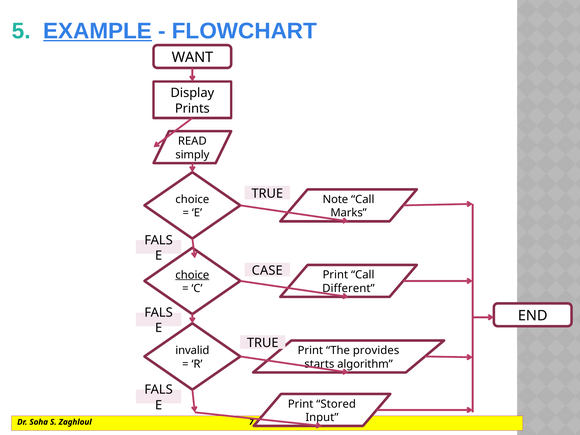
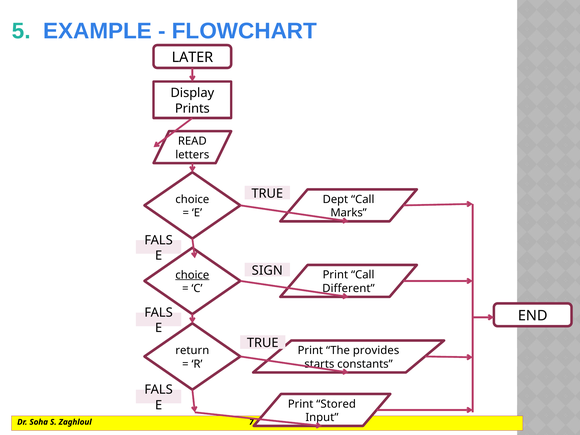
EXAMPLE underline: present -> none
WANT: WANT -> LATER
simply: simply -> letters
Note: Note -> Dept
CASE: CASE -> SIGN
invalid: invalid -> return
algorithm: algorithm -> constants
